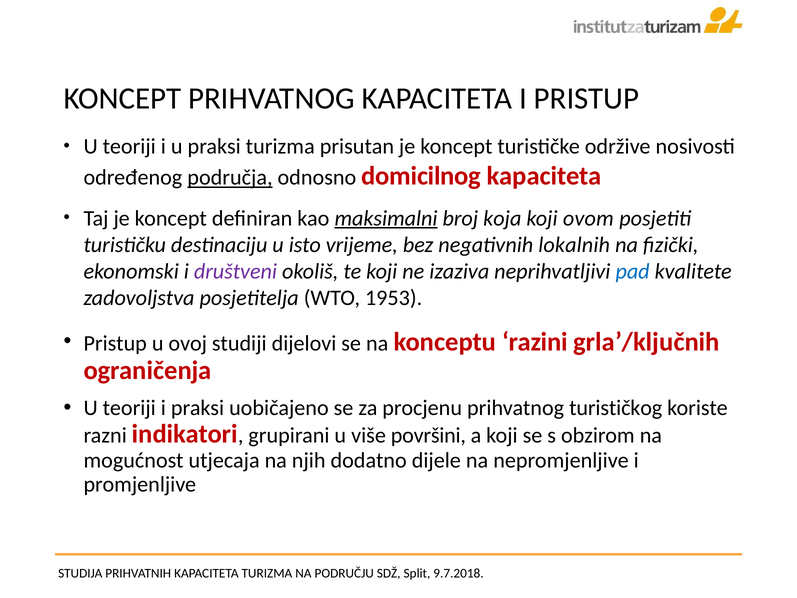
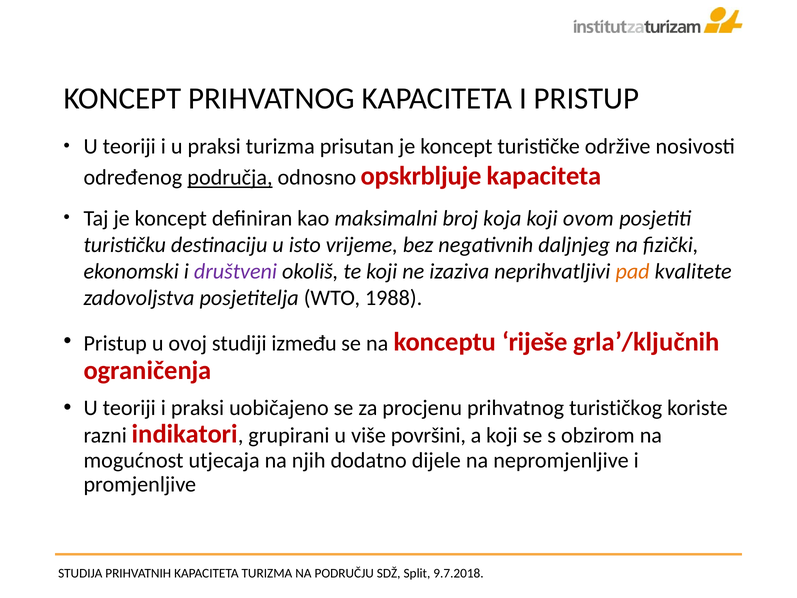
domicilnog: domicilnog -> opskrbljuje
maksimalni underline: present -> none
lokalnih: lokalnih -> daljnjeg
pad colour: blue -> orange
1953: 1953 -> 1988
dijelovi: dijelovi -> između
razini: razini -> riješe
